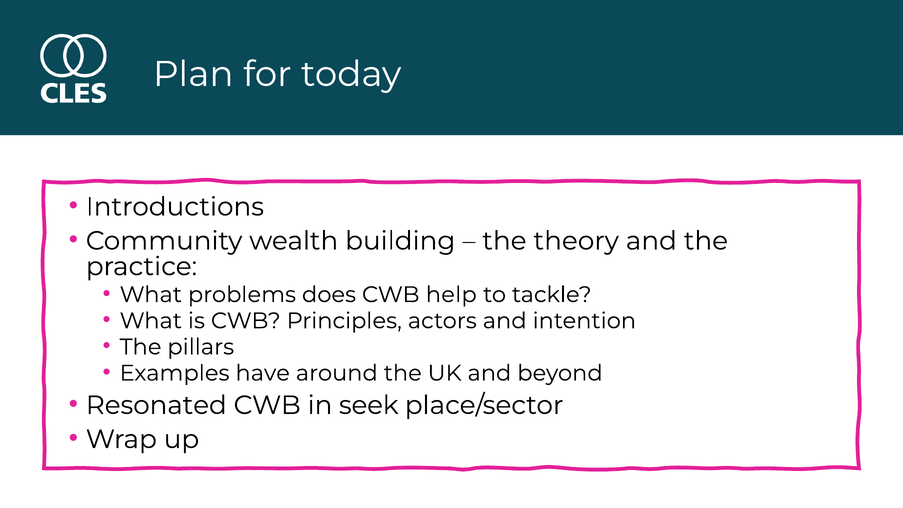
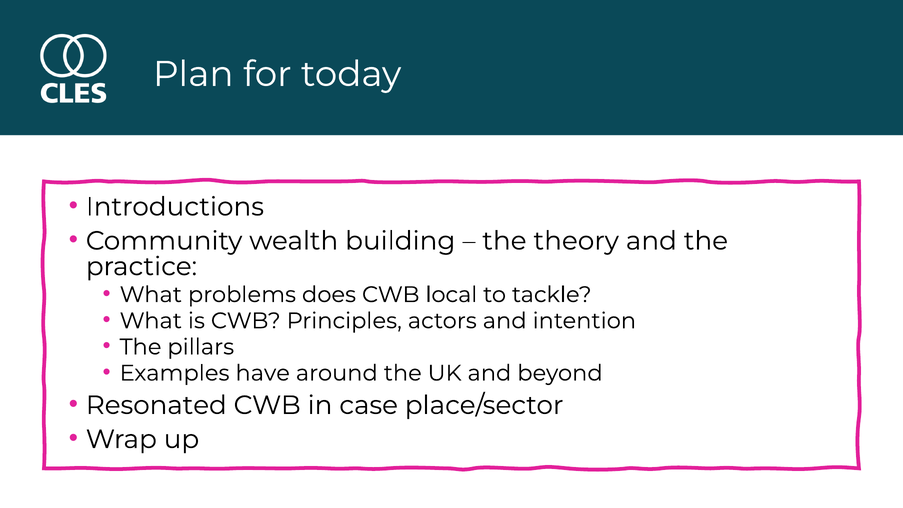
help: help -> local
seek: seek -> case
